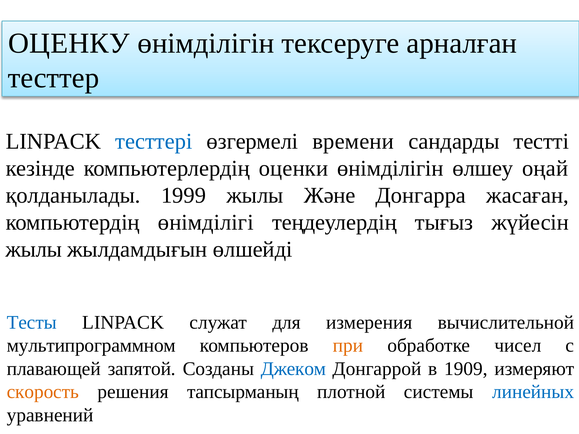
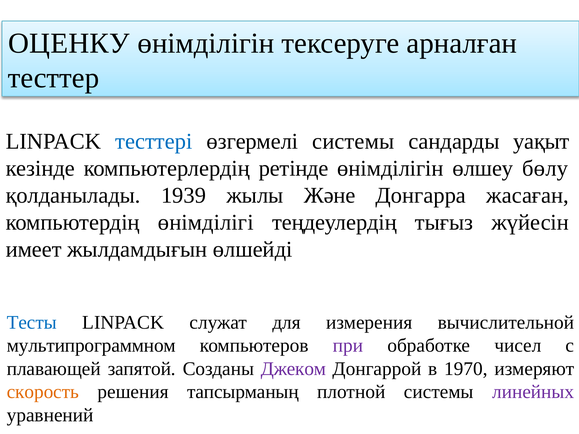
өзгермелі времени: времени -> системы
тестті: тестті -> уақыт
оценки: оценки -> ретінде
оңай: оңай -> бөлу
1999: 1999 -> 1939
жылы at (34, 250): жылы -> имеет
при colour: orange -> purple
Джеком colour: blue -> purple
1909: 1909 -> 1970
линейных colour: blue -> purple
